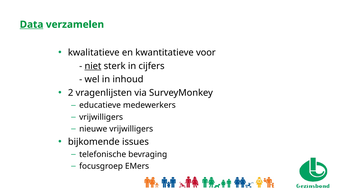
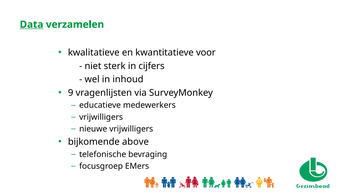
niet underline: present -> none
2: 2 -> 9
issues: issues -> above
